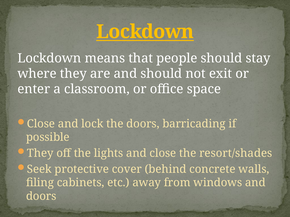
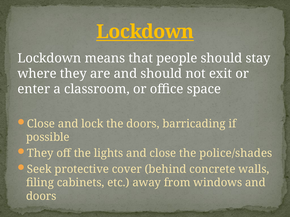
resort/shades: resort/shades -> police/shades
